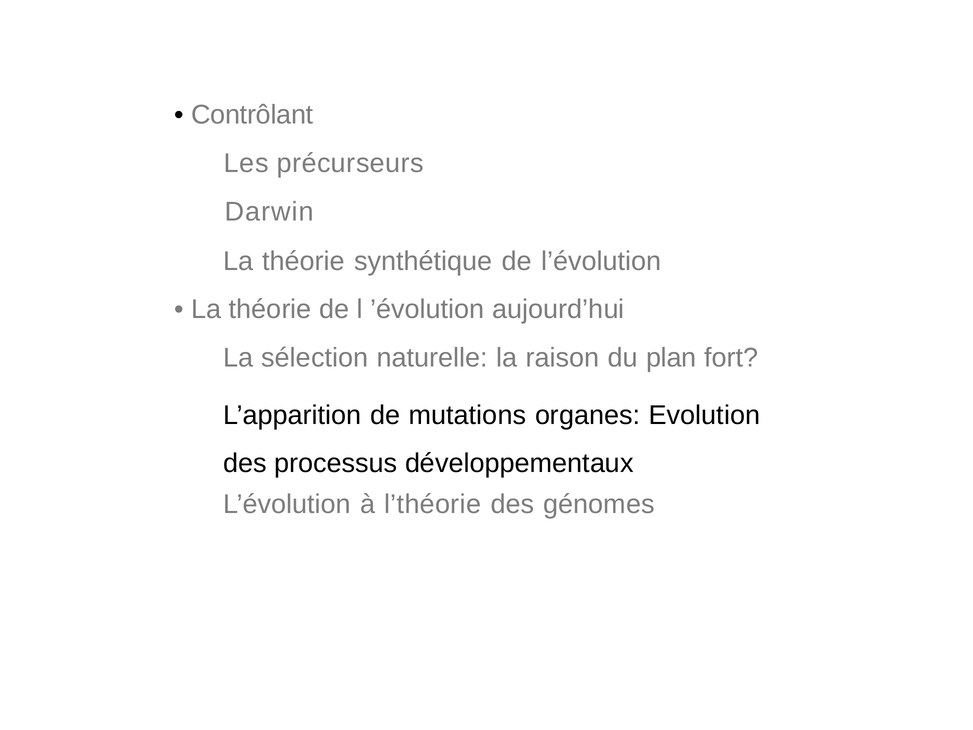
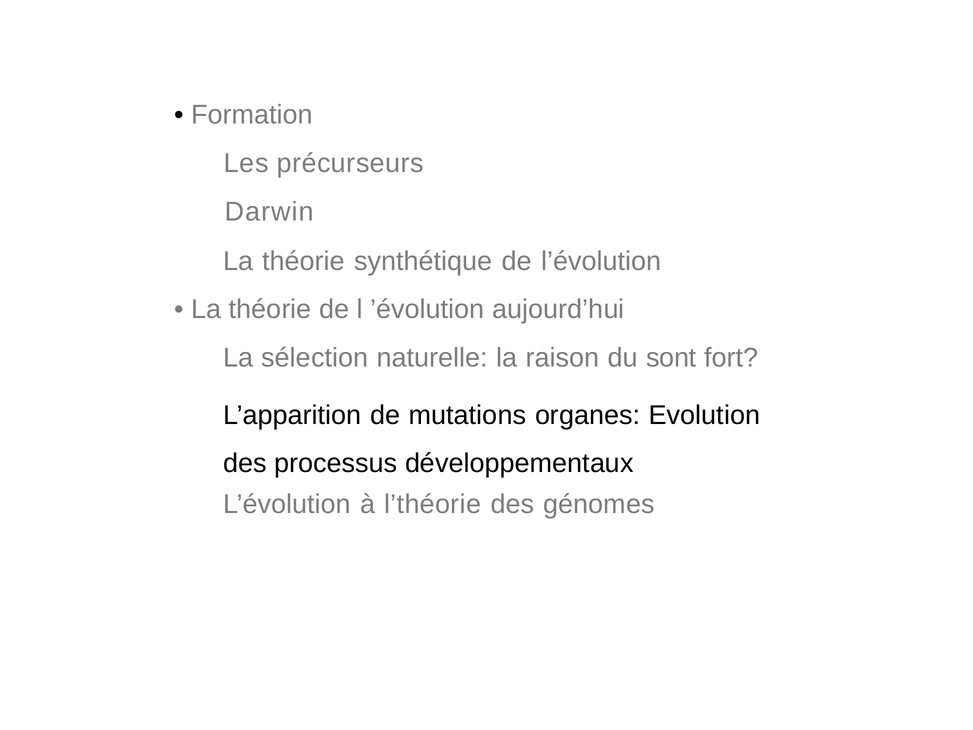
Contrôlant: Contrôlant -> Formation
plan: plan -> sont
